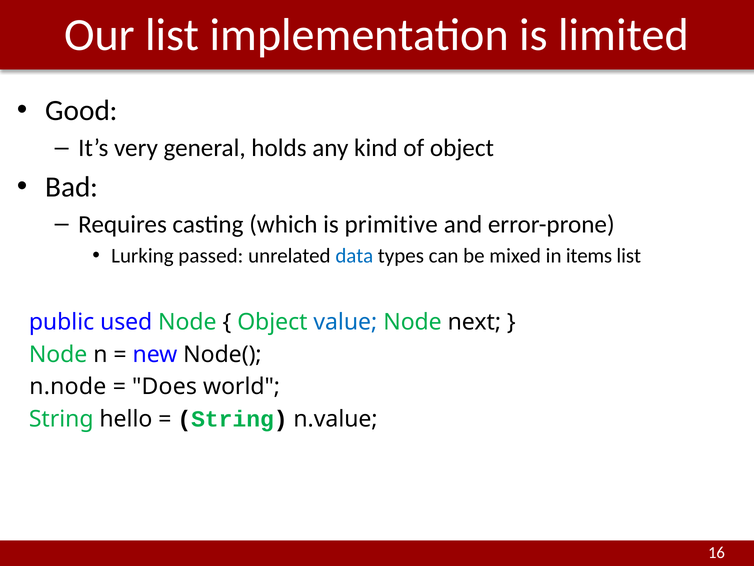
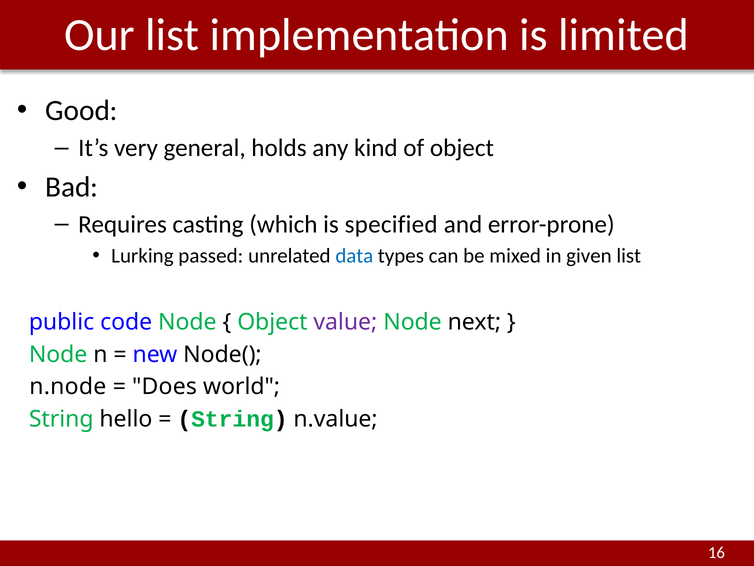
primitive: primitive -> specified
items: items -> given
used: used -> code
value colour: blue -> purple
